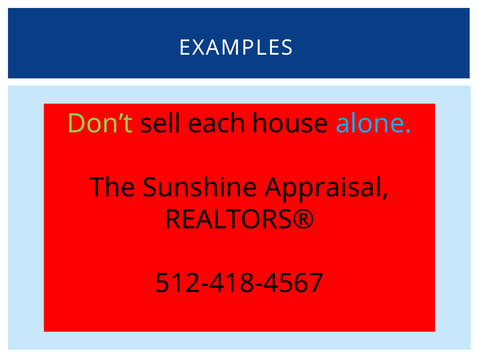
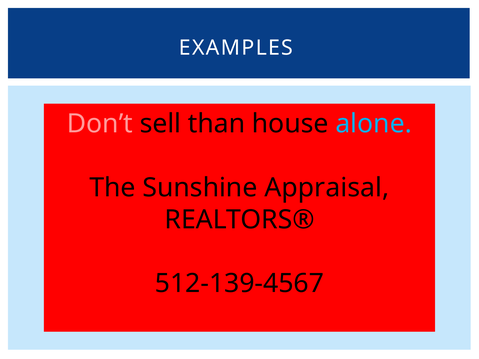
Don’t colour: light green -> pink
each: each -> than
512-418-4567: 512-418-4567 -> 512-139-4567
